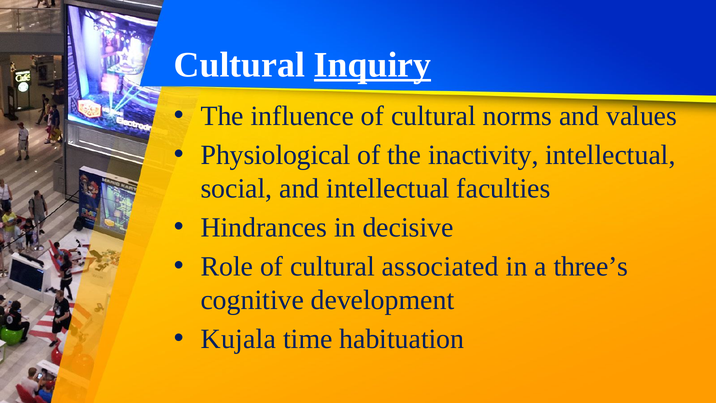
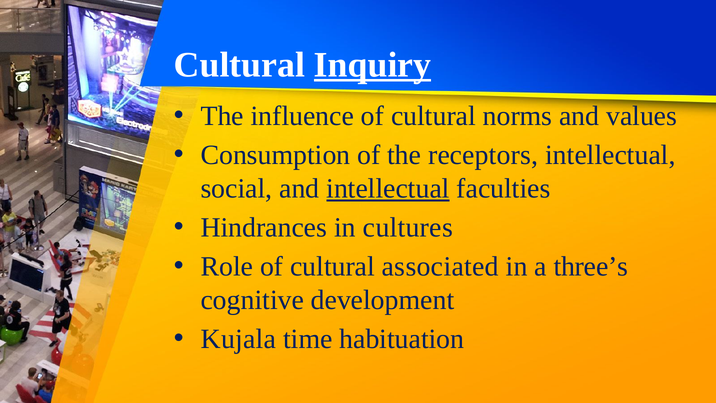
Physiological: Physiological -> Consumption
inactivity: inactivity -> receptors
intellectual at (388, 188) underline: none -> present
decisive: decisive -> cultures
